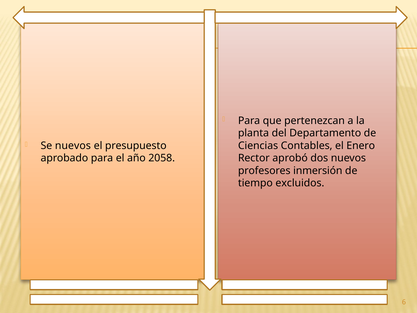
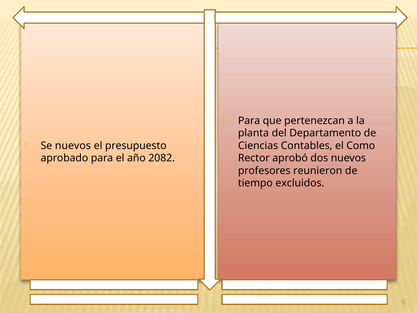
Enero: Enero -> Como
2058: 2058 -> 2082
inmersión: inmersión -> reunieron
